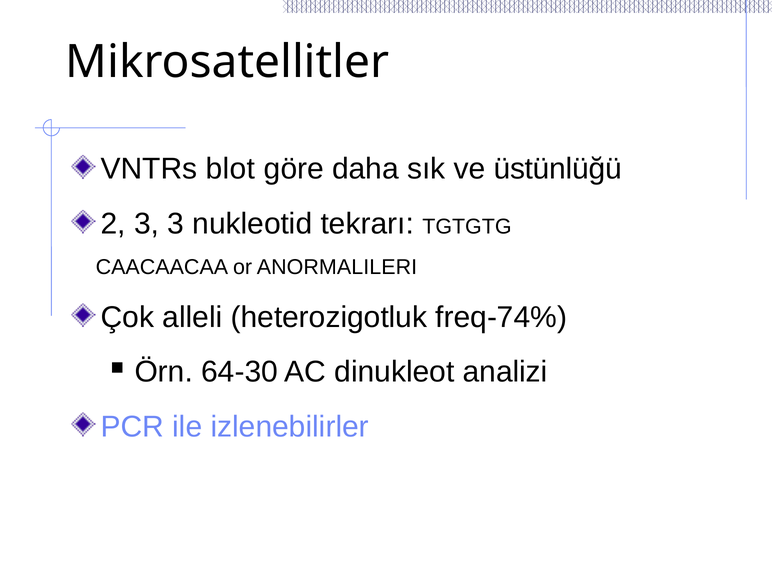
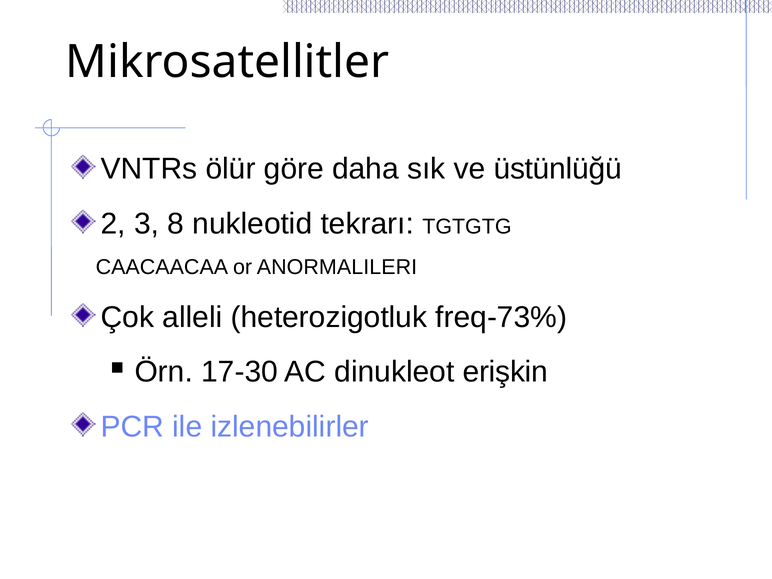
blot: blot -> ölür
3 3: 3 -> 8
freq-74%: freq-74% -> freq-73%
64-30: 64-30 -> 17-30
analizi: analizi -> erişkin
